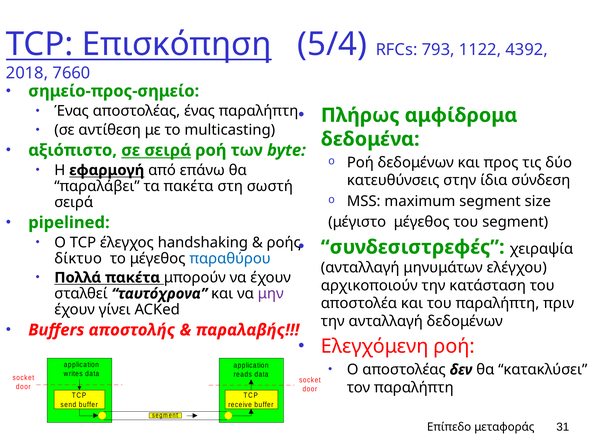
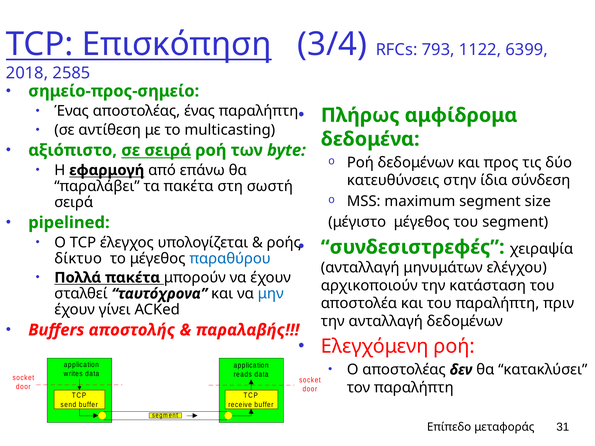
5/4: 5/4 -> 3/4
4392: 4392 -> 6399
7660: 7660 -> 2585
handshaking: handshaking -> υπολογίζεται
μην colour: purple -> blue
